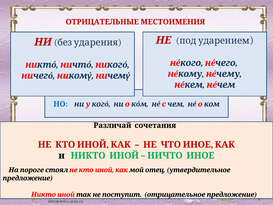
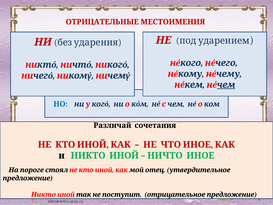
чем at (226, 85) underline: none -> present
